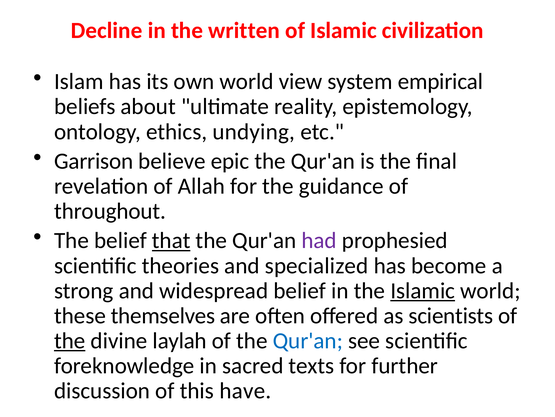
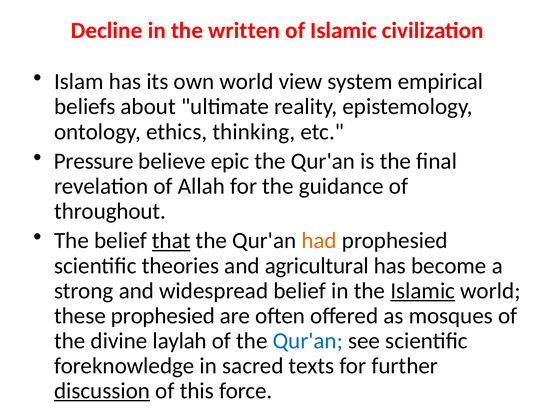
undying: undying -> thinking
Garrison: Garrison -> Pressure
had colour: purple -> orange
specialized: specialized -> agricultural
these themselves: themselves -> prophesied
scientists: scientists -> mosques
the at (70, 340) underline: present -> none
discussion underline: none -> present
have: have -> force
